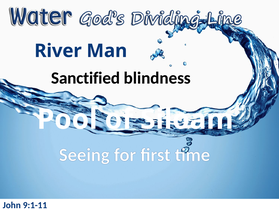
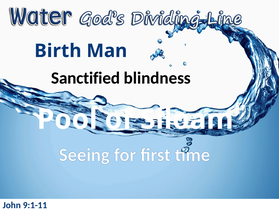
River: River -> Birth
